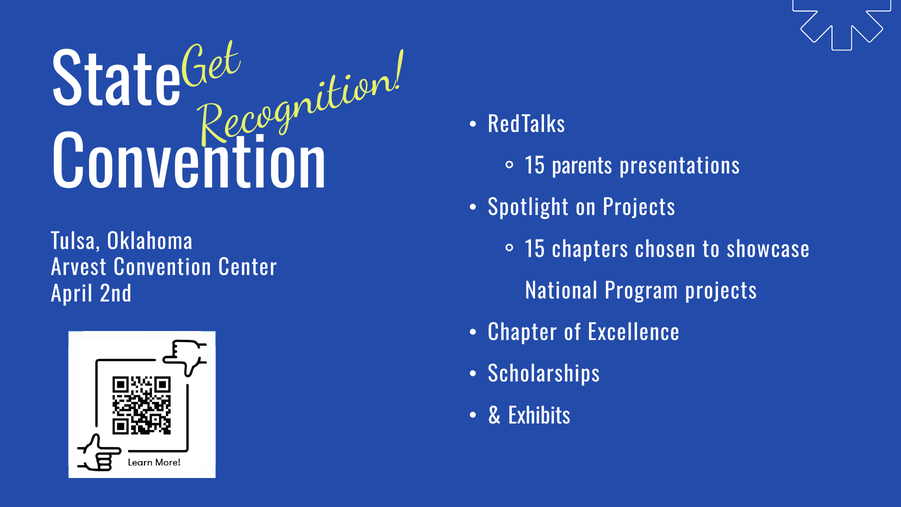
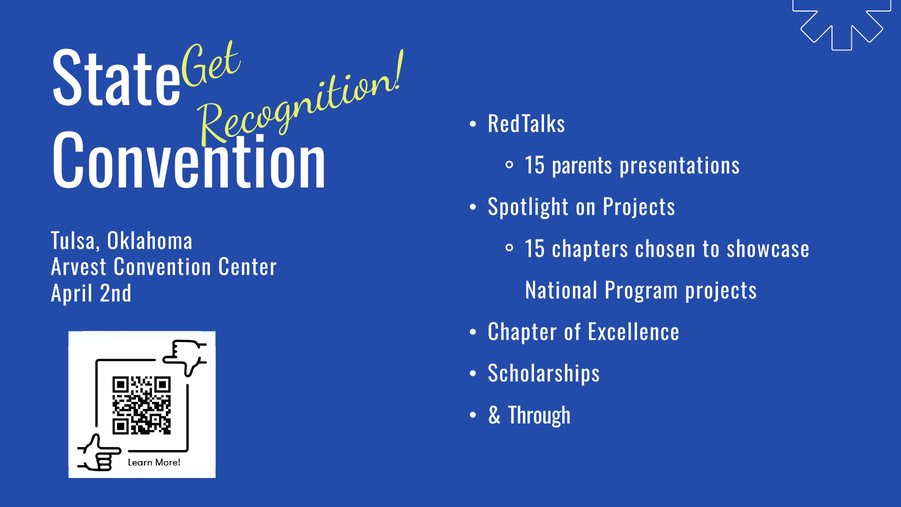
Exhibits: Exhibits -> Through
